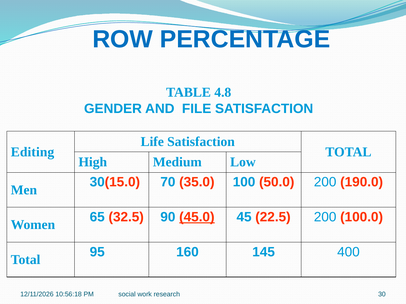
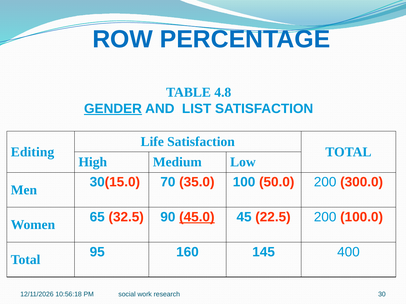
GENDER underline: none -> present
FILE: FILE -> LIST
190.0: 190.0 -> 300.0
